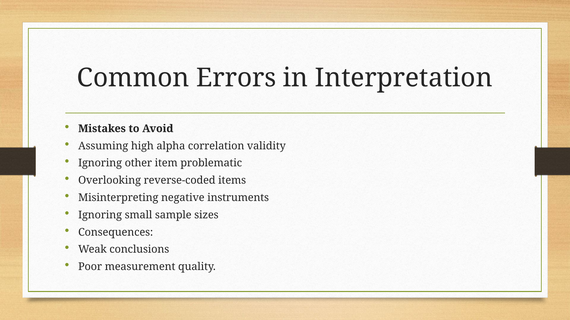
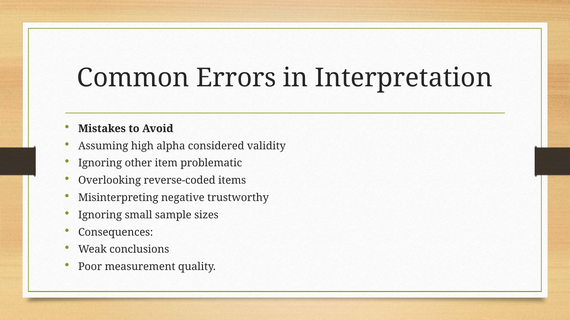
correlation: correlation -> considered
instruments: instruments -> trustworthy
